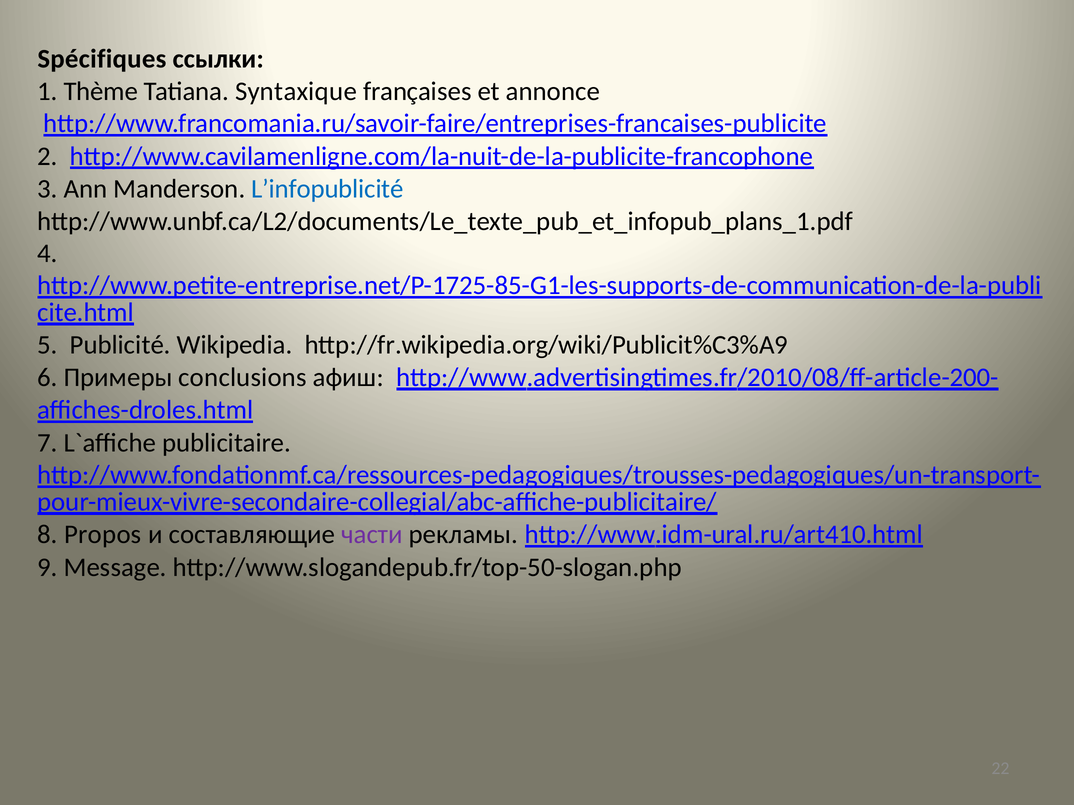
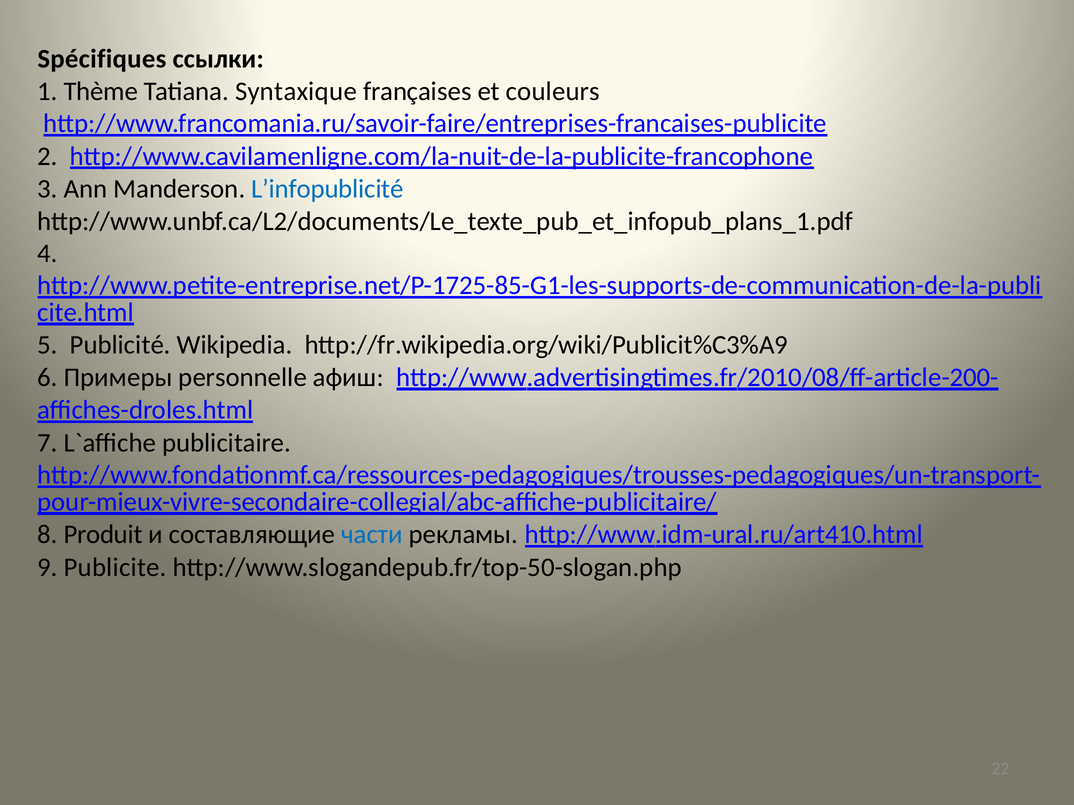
annonce: annonce -> couleurs
conclusions: conclusions -> personnelle
Propos: Propos -> Produit
части colour: purple -> blue
Message: Message -> Publicite
